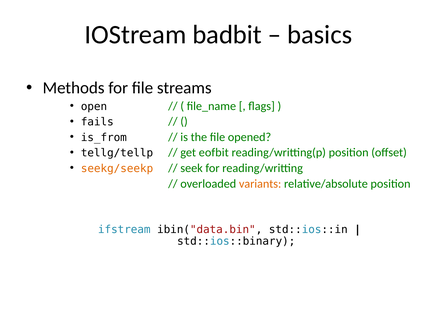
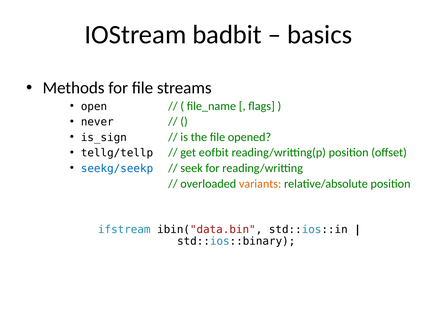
fails: fails -> never
is_from: is_from -> is_sign
seekg/seekp colour: orange -> blue
